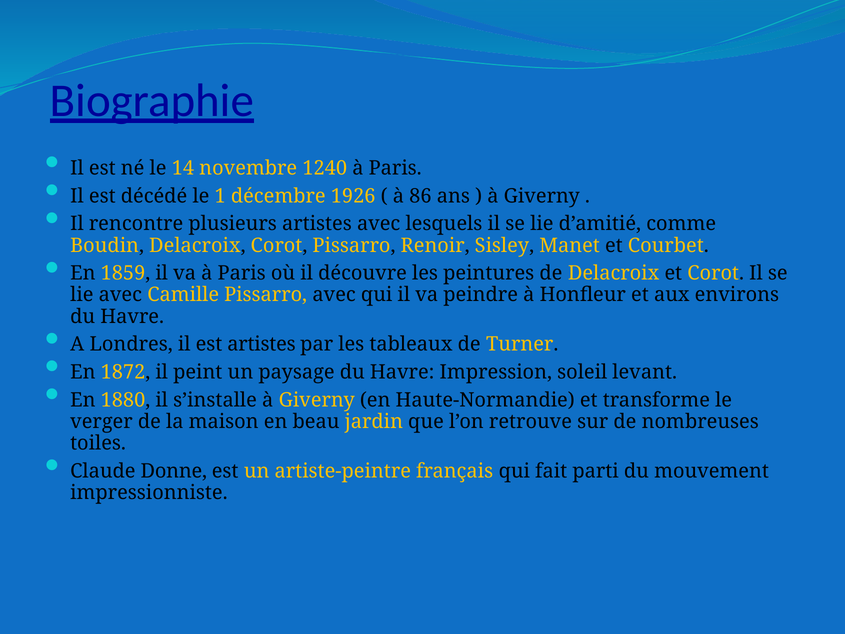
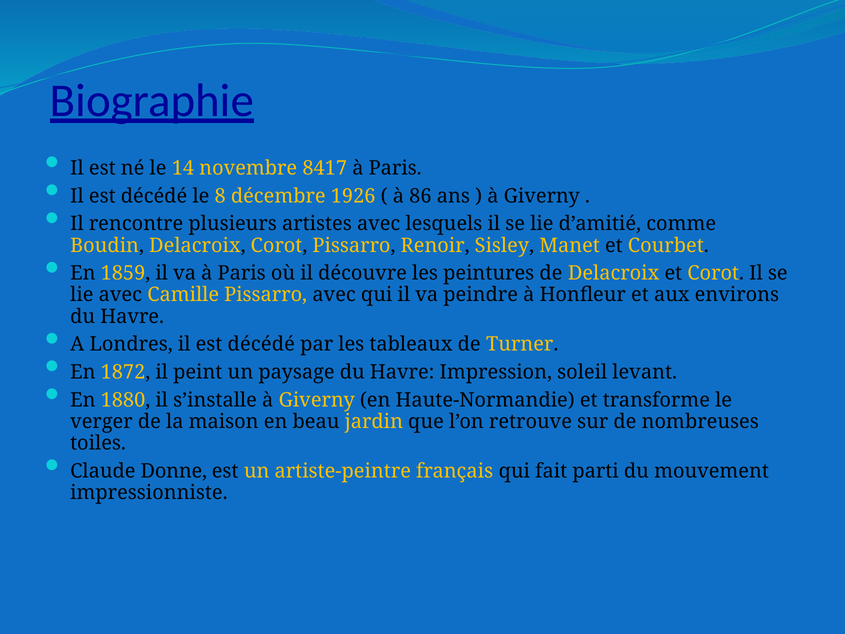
1240: 1240 -> 8417
1: 1 -> 8
Londres il est artistes: artistes -> décédé
